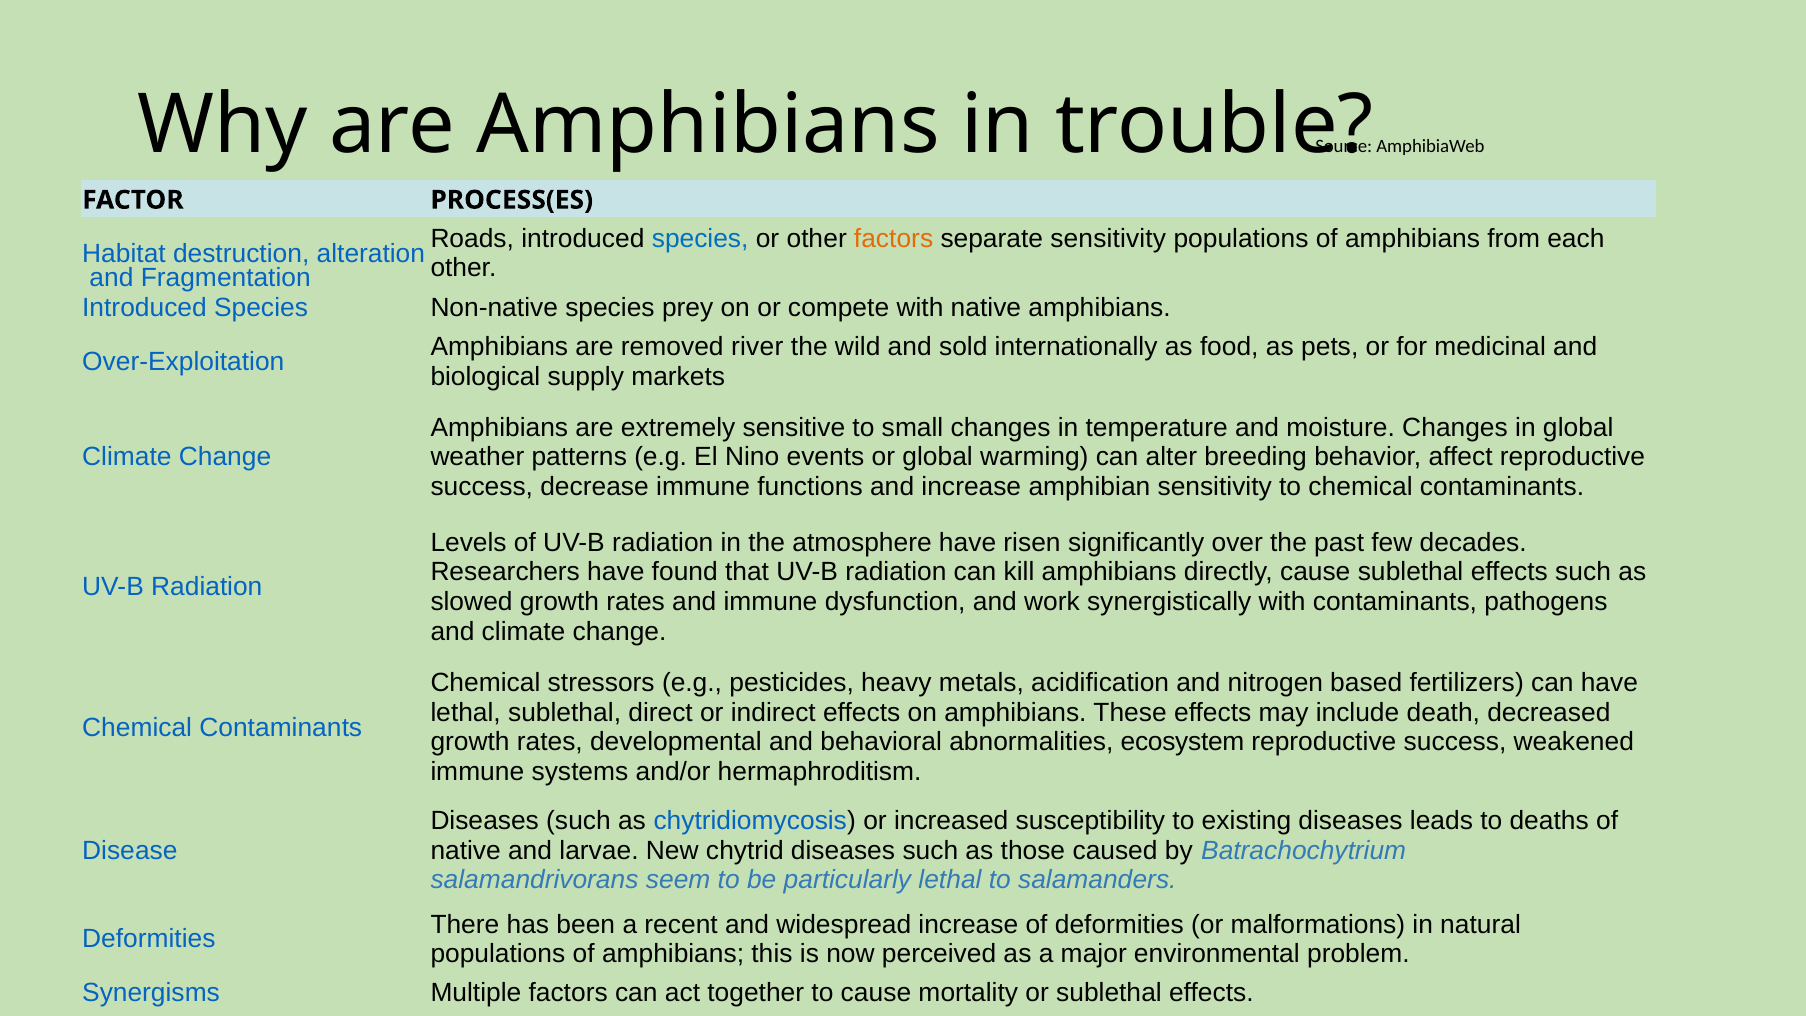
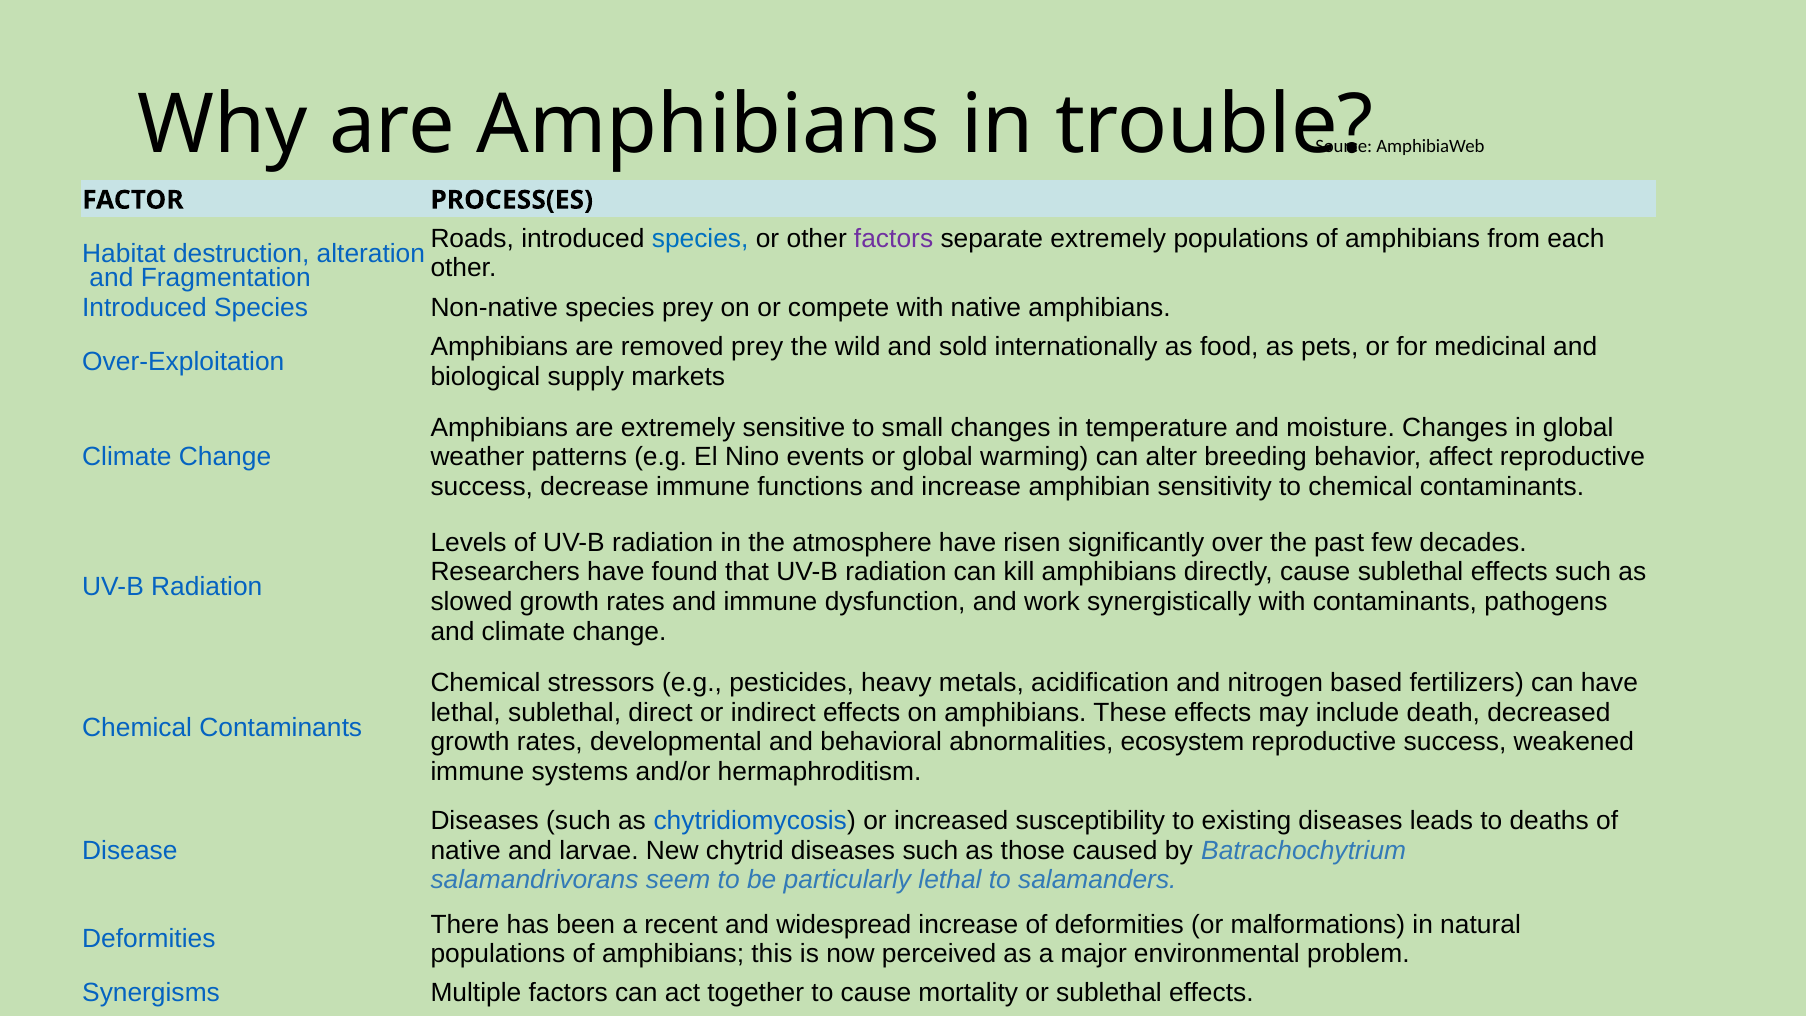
factors at (894, 239) colour: orange -> purple
separate sensitivity: sensitivity -> extremely
removed river: river -> prey
